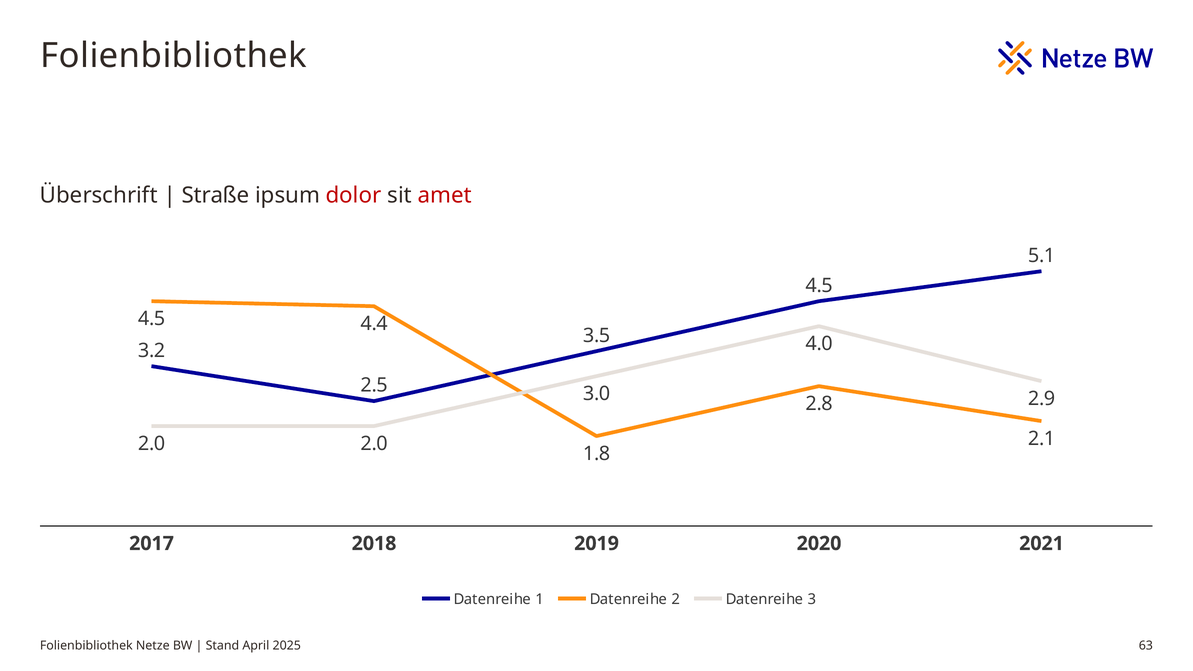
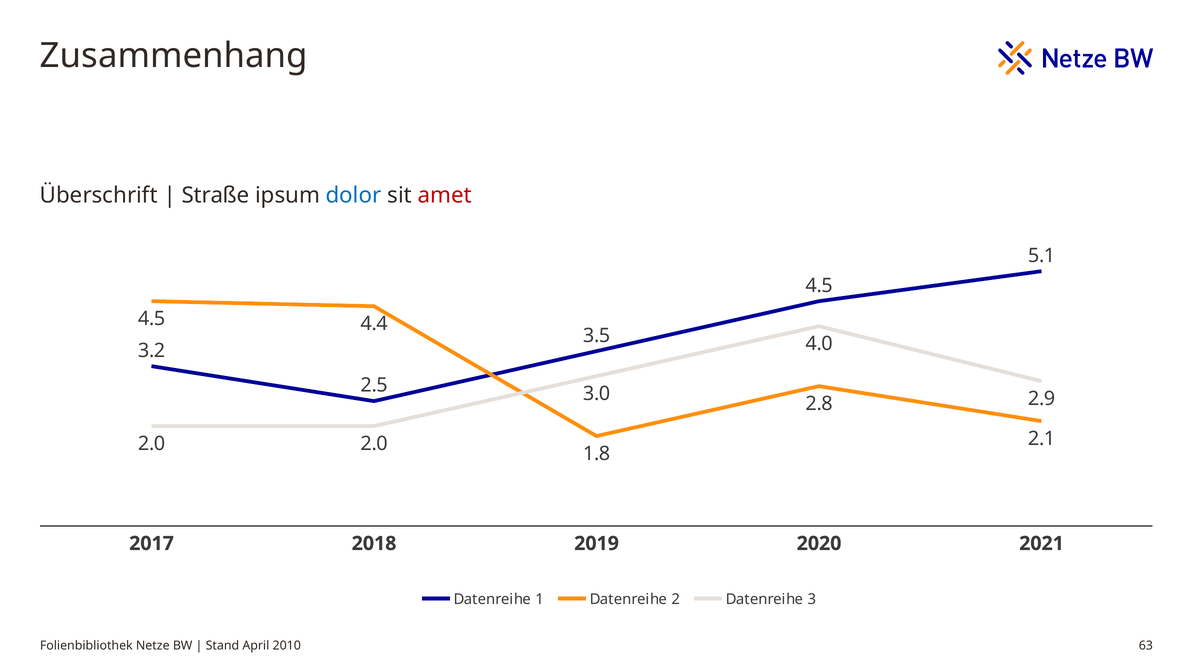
Folienbibliothek at (174, 56): Folienbibliothek -> Zusammenhang
dolor colour: red -> blue
2025: 2025 -> 2010
